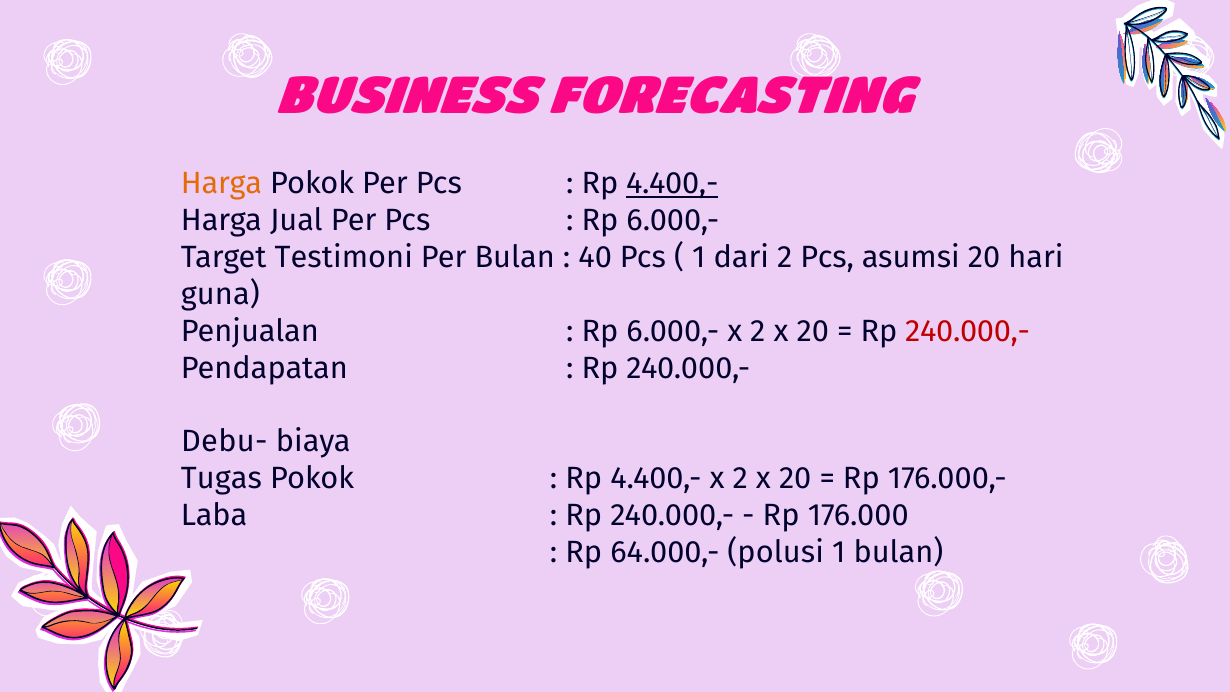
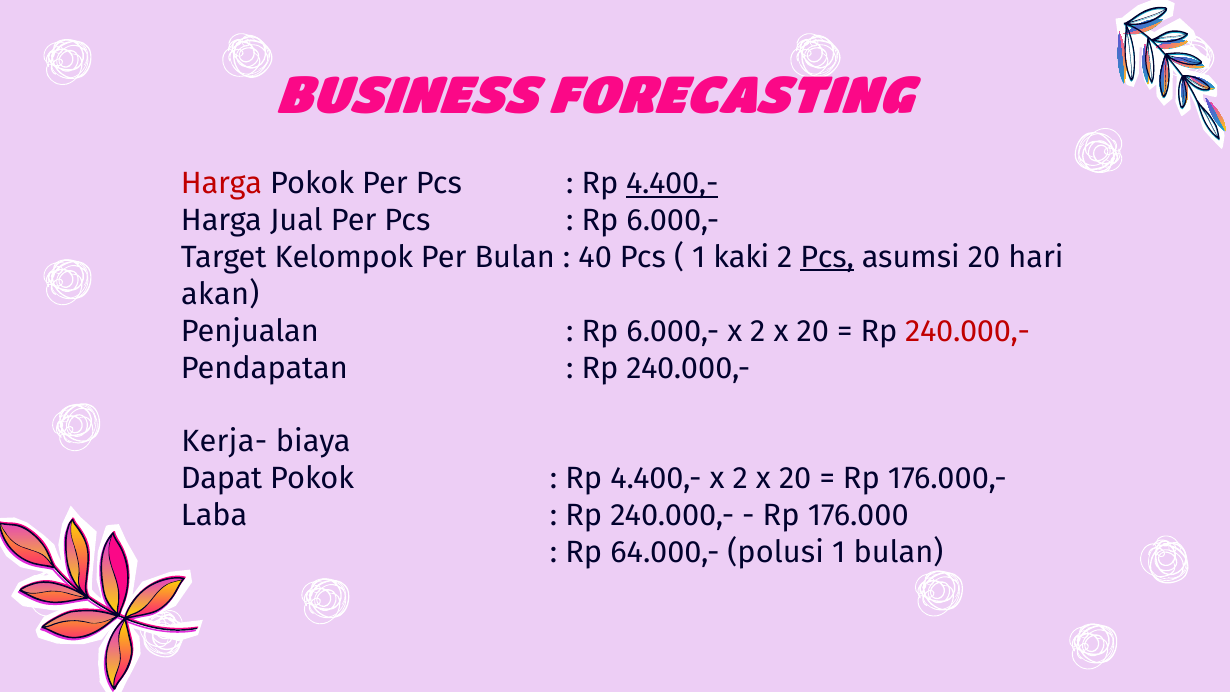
Harga at (222, 183) colour: orange -> red
Testimoni: Testimoni -> Kelompok
dari: dari -> kaki
Pcs at (827, 257) underline: none -> present
guna: guna -> akan
Debu-: Debu- -> Kerja-
Tugas: Tugas -> Dapat
